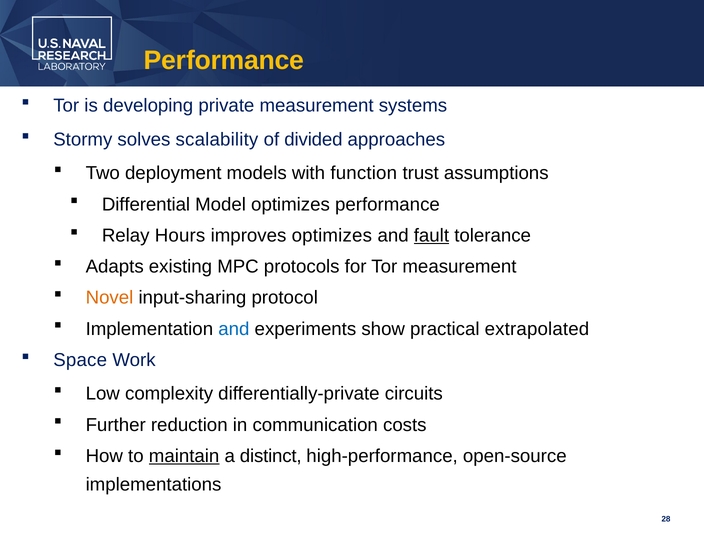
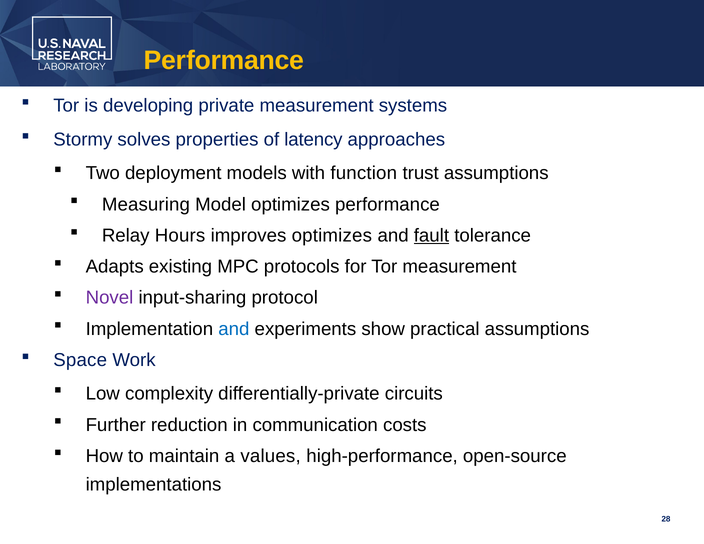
scalability: scalability -> properties
divided: divided -> latency
Differential: Differential -> Measuring
Novel colour: orange -> purple
practical extrapolated: extrapolated -> assumptions
maintain underline: present -> none
distinct: distinct -> values
